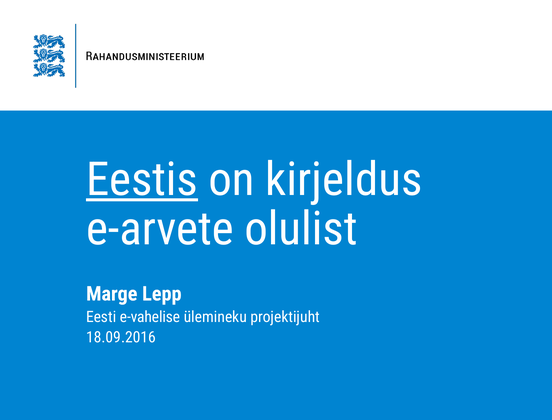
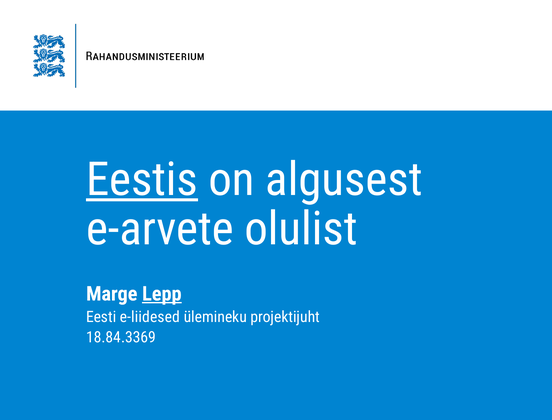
kirjeldus: kirjeldus -> algusest
Lepp underline: none -> present
e-vahelise: e-vahelise -> e-liidesed
18.09.2016: 18.09.2016 -> 18.84.3369
